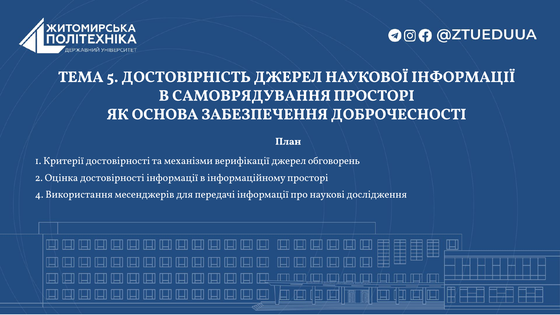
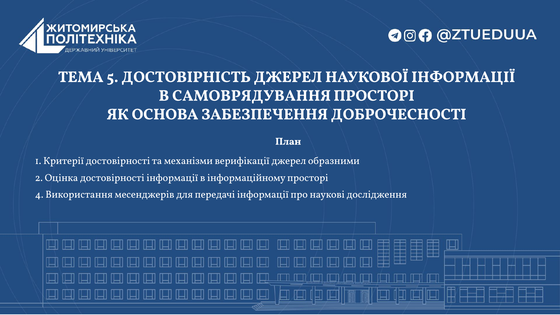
обговорень: обговорень -> образними
